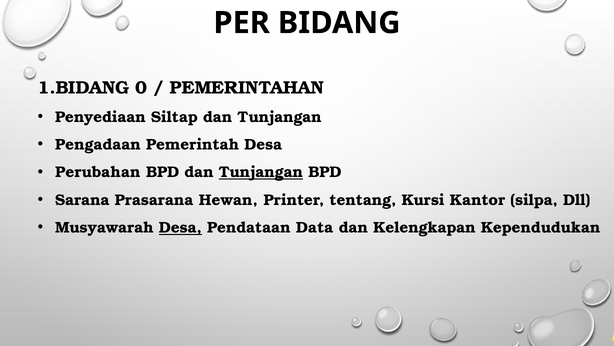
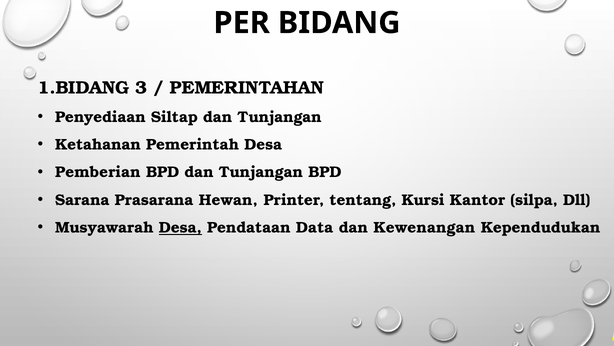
0: 0 -> 3
Pengadaan: Pengadaan -> Ketahanan
Perubahan: Perubahan -> Pemberian
Tunjangan at (261, 172) underline: present -> none
Kelengkapan: Kelengkapan -> Kewenangan
